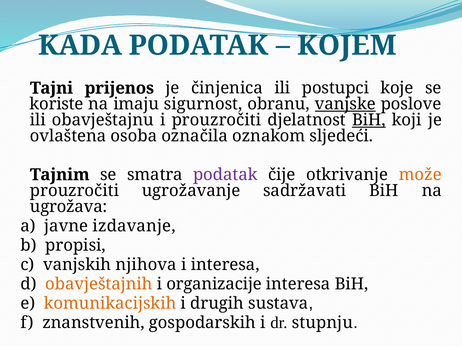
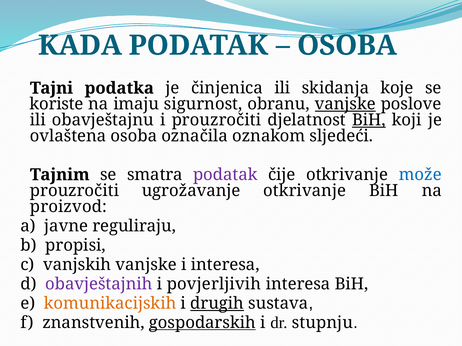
KOJEM at (347, 45): KOJEM -> OSOBA
prijenos: prijenos -> podatka
postupci: postupci -> skidanja
može colour: orange -> blue
ugrožavanje sadržavati: sadržavati -> otkrivanje
ugrožava: ugrožava -> proizvod
izdavanje: izdavanje -> reguliraju
vanjskih njihova: njihova -> vanjske
obavještajnih colour: orange -> purple
organizacije: organizacije -> povjerljivih
drugih underline: none -> present
gospodarskih underline: none -> present
